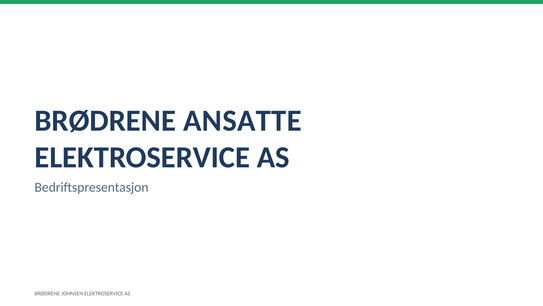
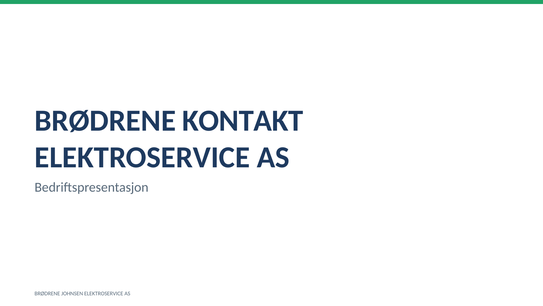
ANSATTE: ANSATTE -> KONTAKT
